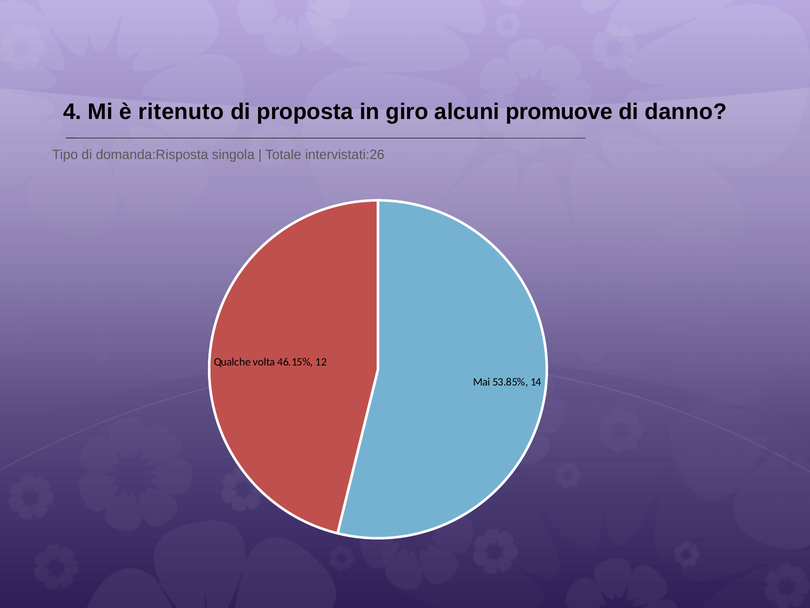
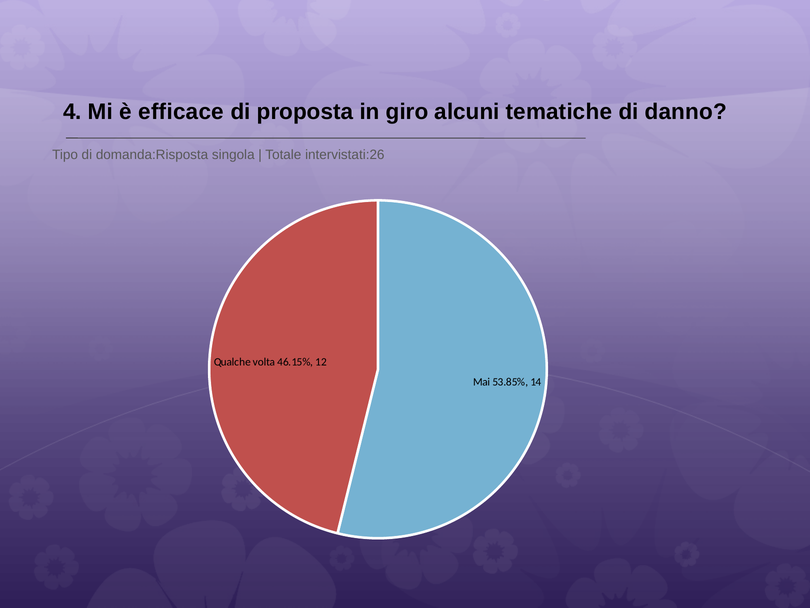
ritenuto: ritenuto -> efficace
promuove: promuove -> tematiche
